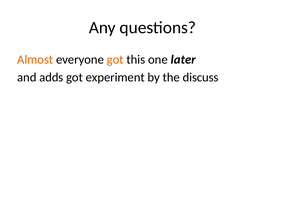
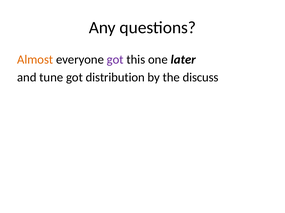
got at (115, 60) colour: orange -> purple
adds: adds -> tune
experiment: experiment -> distribution
